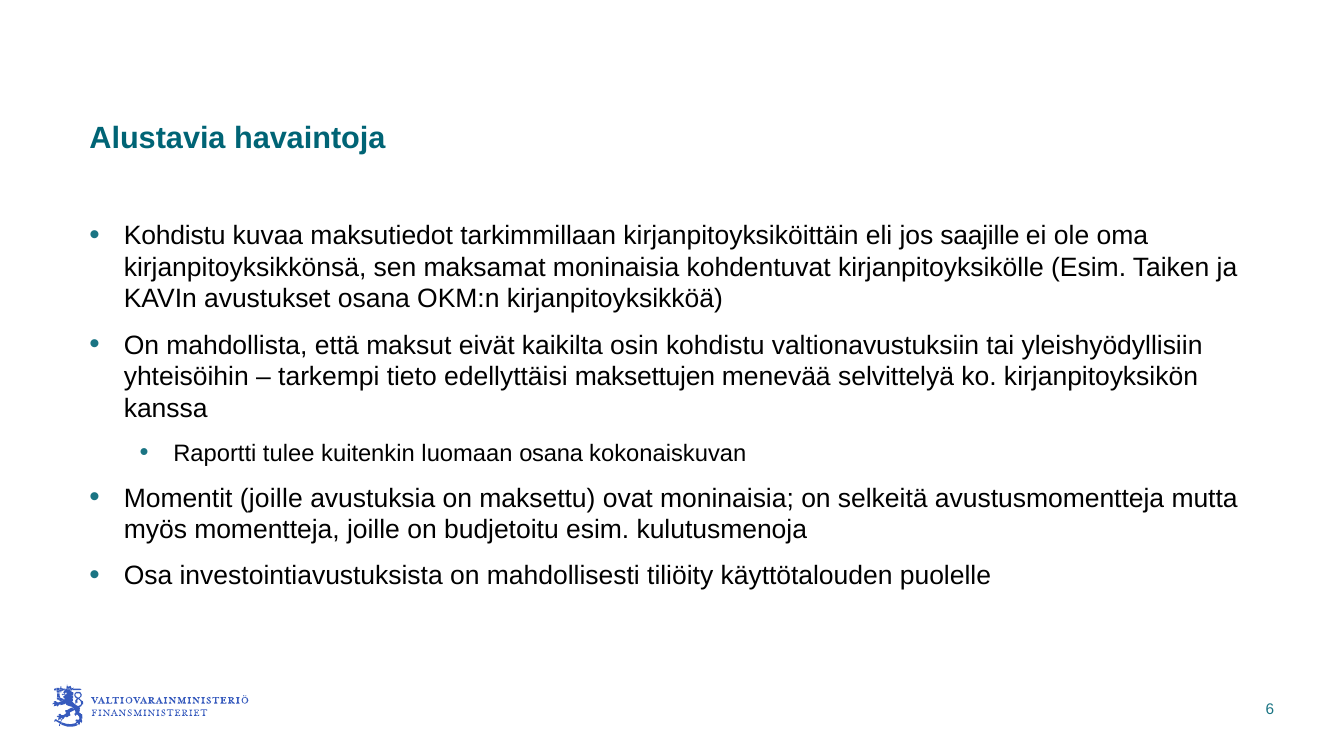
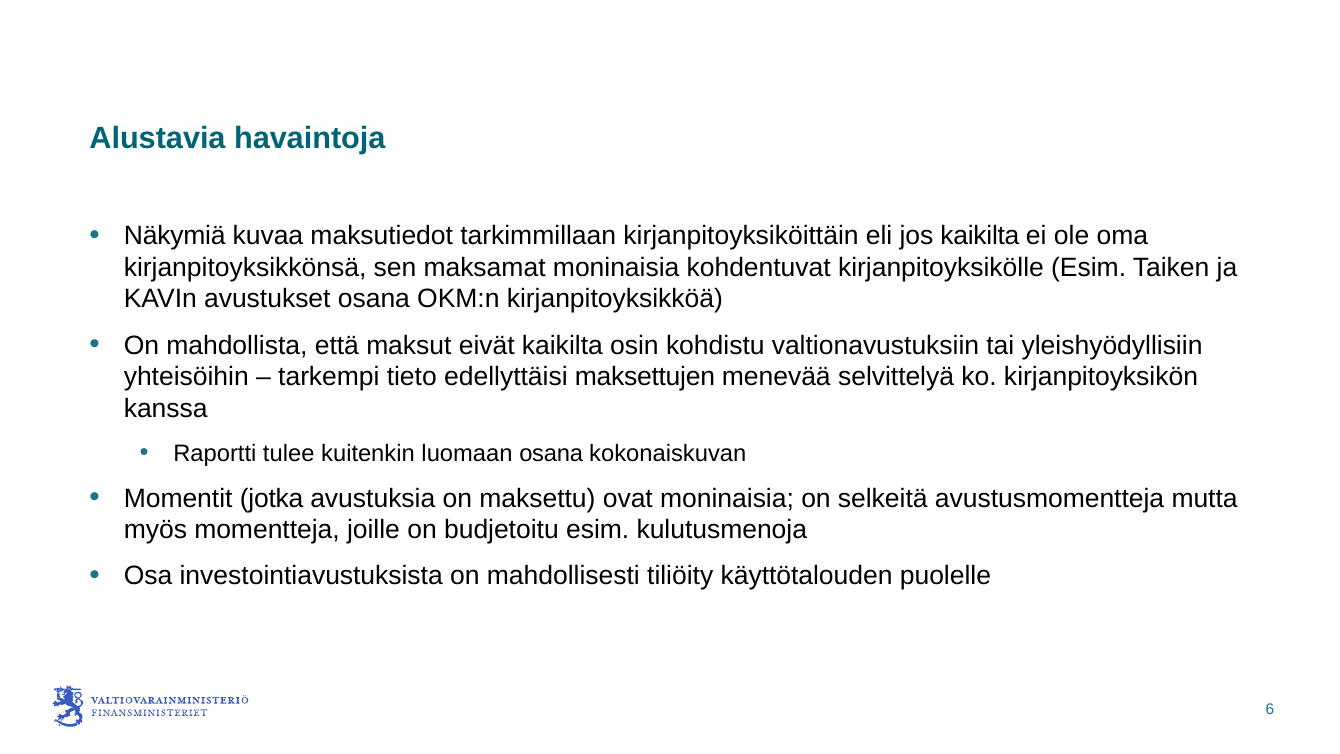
Kohdistu at (175, 236): Kohdistu -> Näkymiä
jos saajille: saajille -> kaikilta
Momentit joille: joille -> jotka
